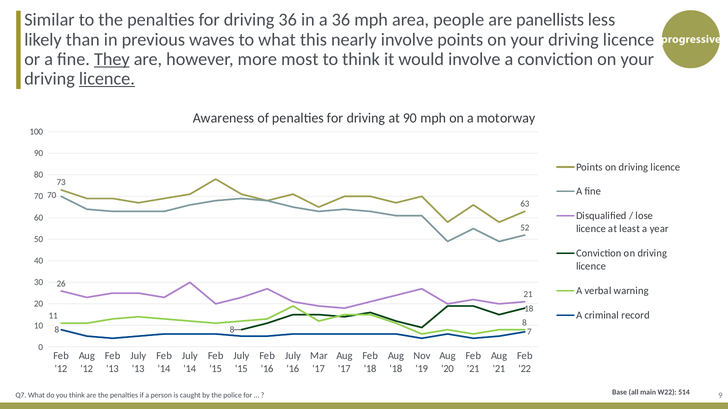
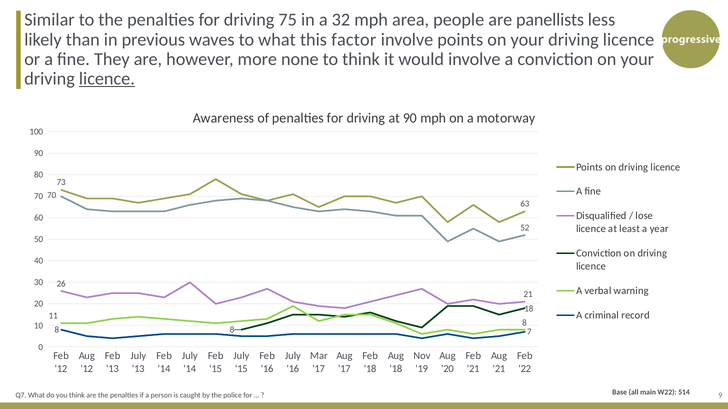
driving 36: 36 -> 75
a 36: 36 -> 32
nearly: nearly -> factor
They underline: present -> none
most: most -> none
